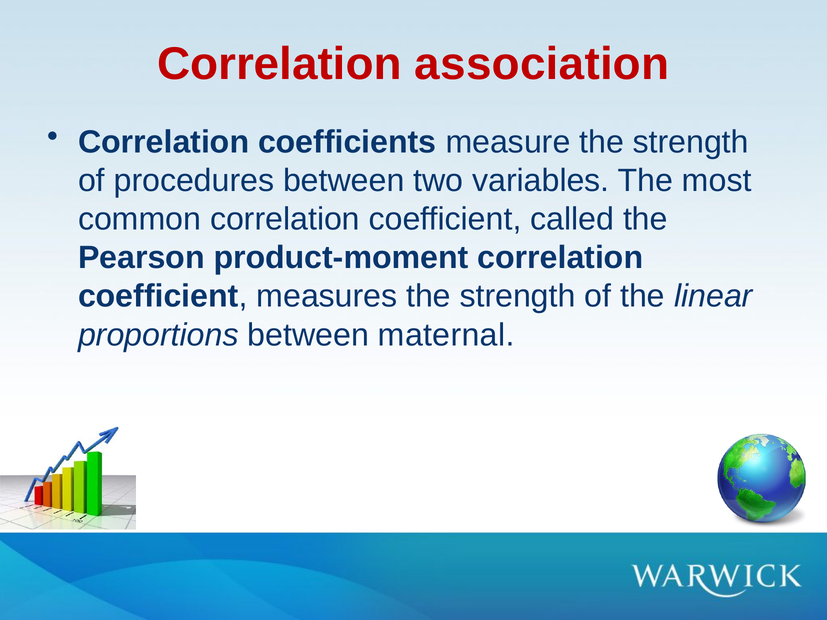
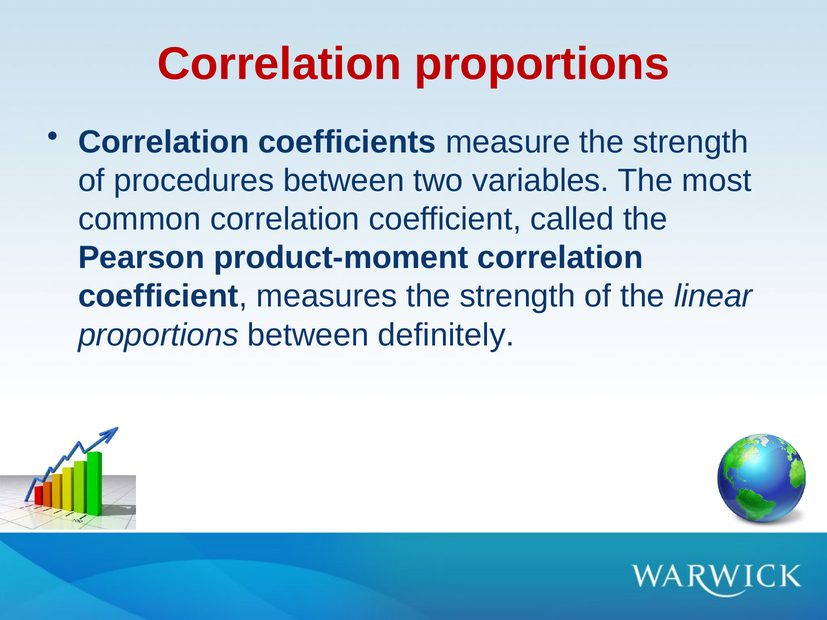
Correlation association: association -> proportions
maternal: maternal -> definitely
